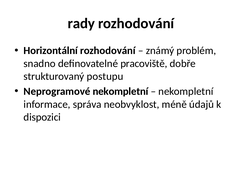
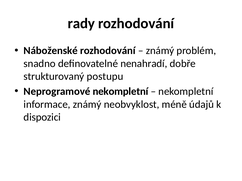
Horizontální: Horizontální -> Náboženské
pracoviště: pracoviště -> nenahradí
informace správa: správa -> známý
